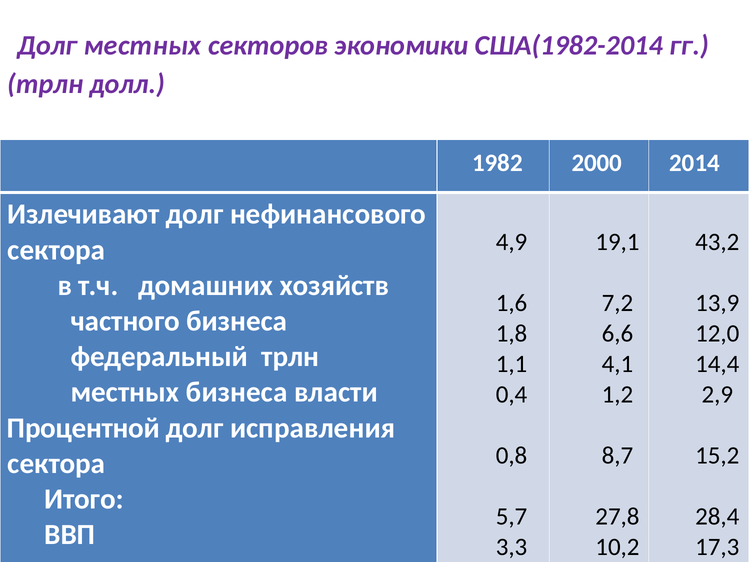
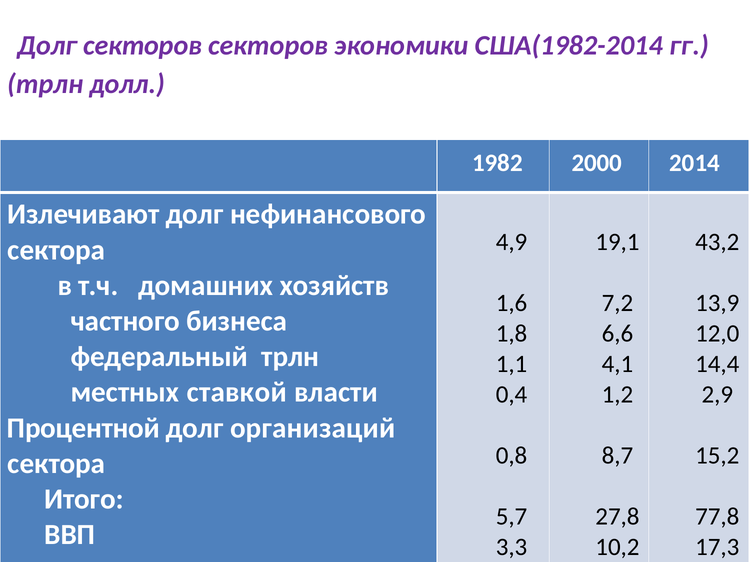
Долг местных: местных -> секторов
местных бизнеса: бизнеса -> ставкой
исправления: исправления -> организаций
28,4: 28,4 -> 77,8
